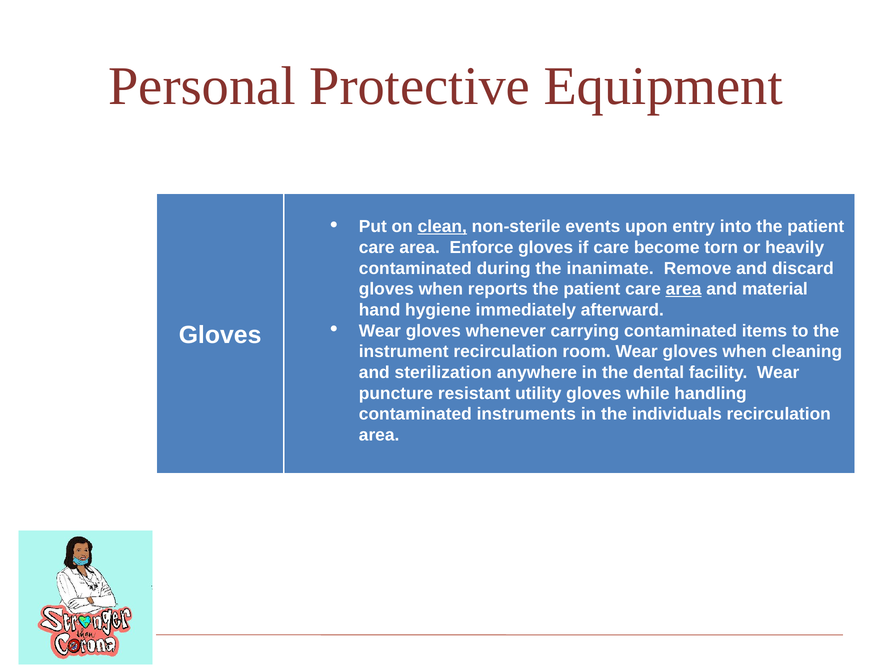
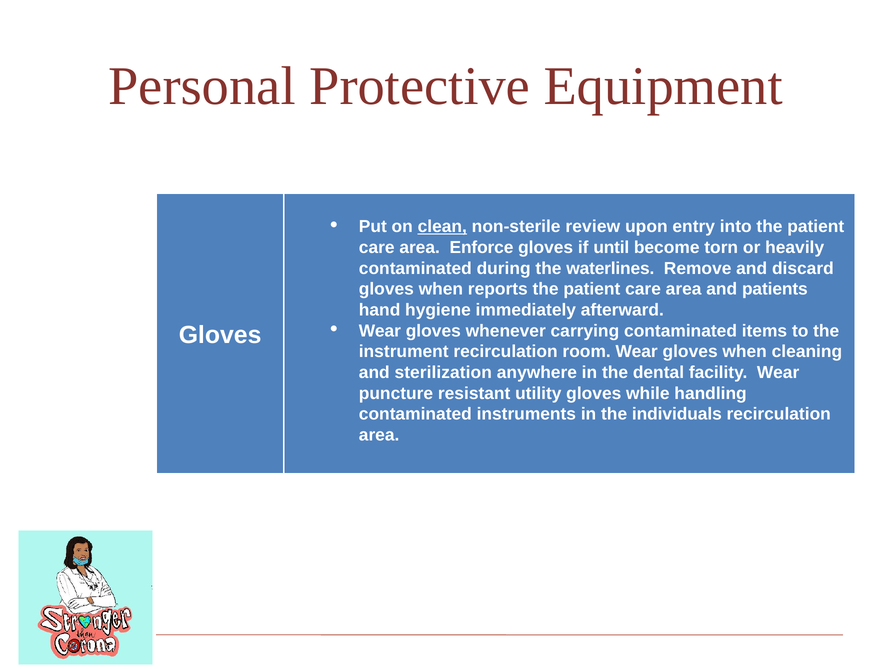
events: events -> review
if care: care -> until
inanimate: inanimate -> waterlines
area at (684, 289) underline: present -> none
material: material -> patients
